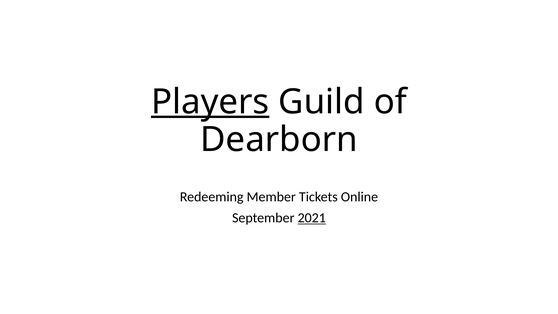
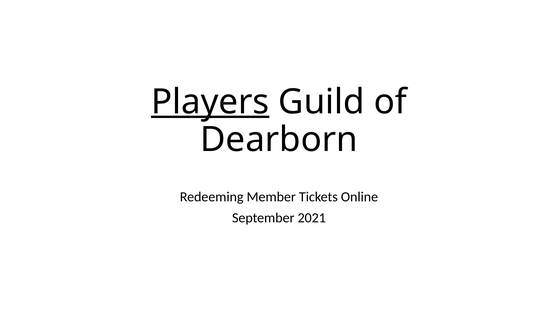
2021 underline: present -> none
